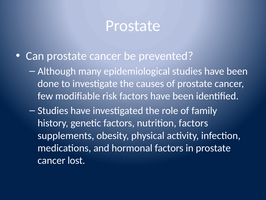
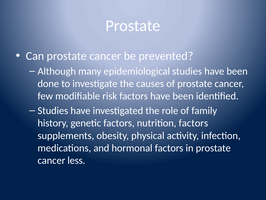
lost: lost -> less
